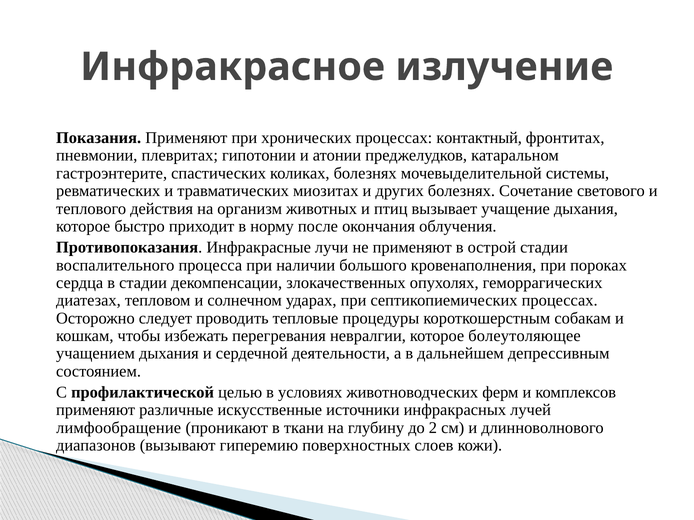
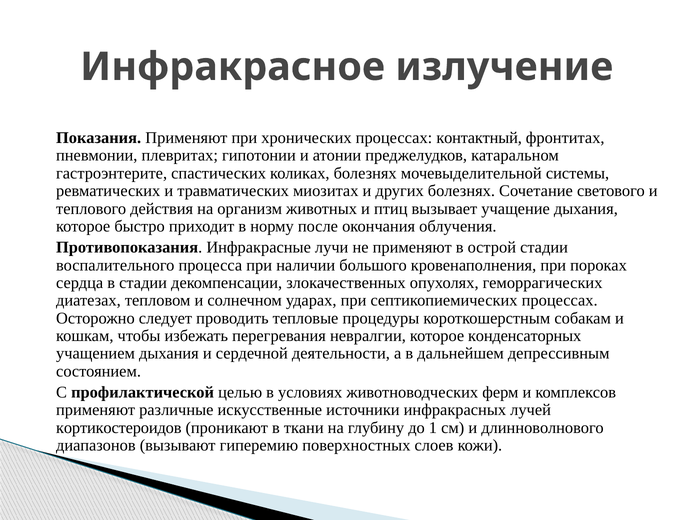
болеутоляющее: болеутоляющее -> конденсаторных
лимфообращение: лимфообращение -> кортикостероидов
2: 2 -> 1
